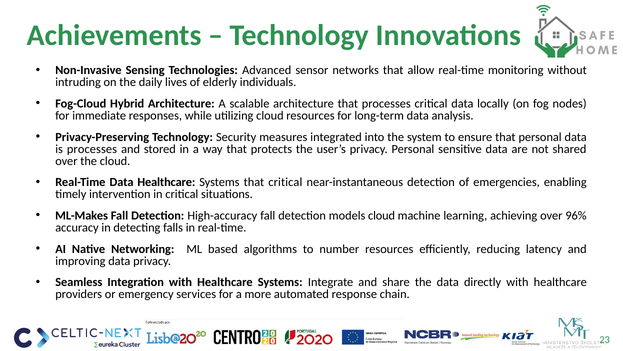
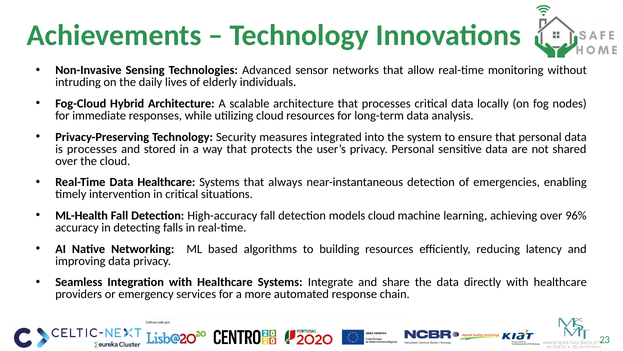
that critical: critical -> always
ML-Makes: ML-Makes -> ML-Health
number: number -> building
